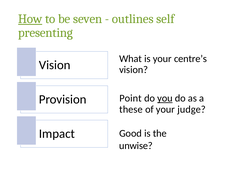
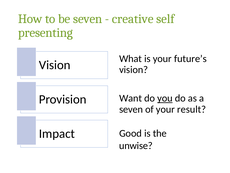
How underline: present -> none
outlines: outlines -> creative
centre’s: centre’s -> future’s
Point: Point -> Want
these at (131, 109): these -> seven
judge: judge -> result
